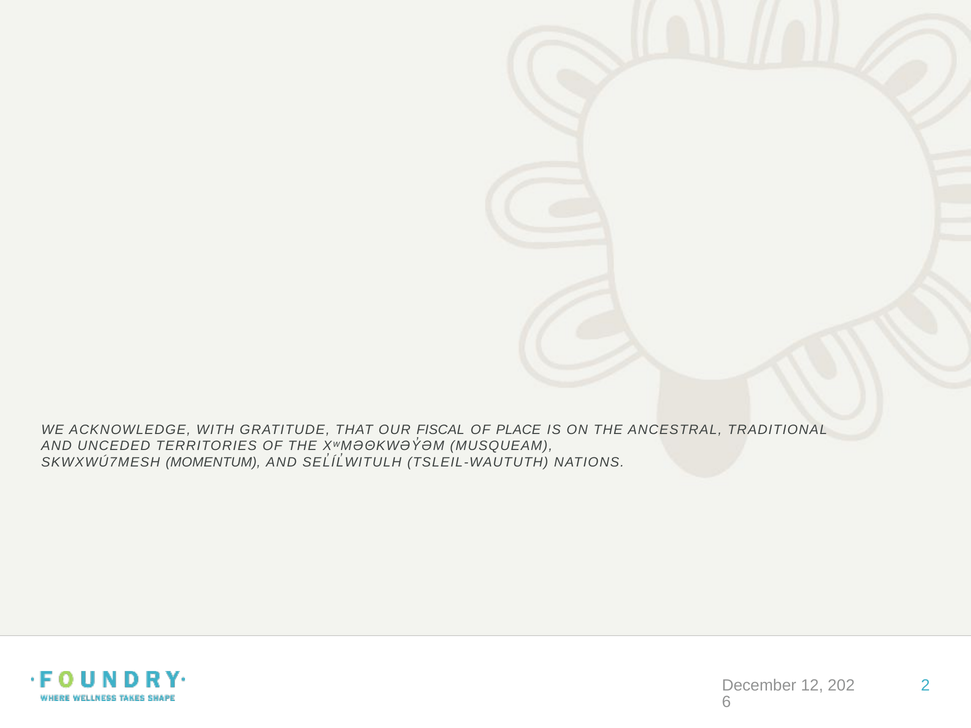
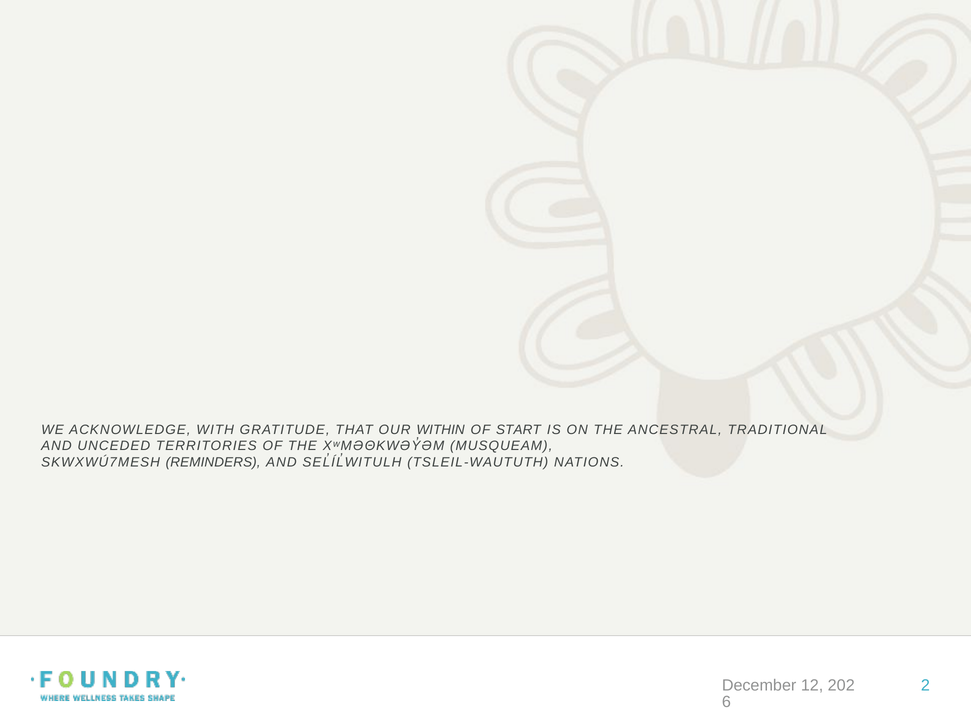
FISCAL: FISCAL -> WITHIN
PLACE: PLACE -> START
MOMENTUM: MOMENTUM -> REMINDERS
